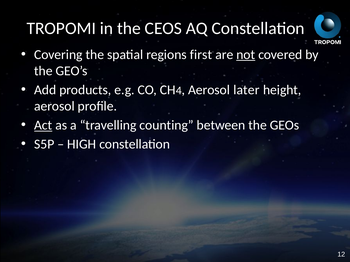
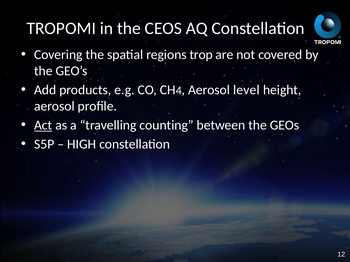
first: first -> trop
not underline: present -> none
later: later -> level
